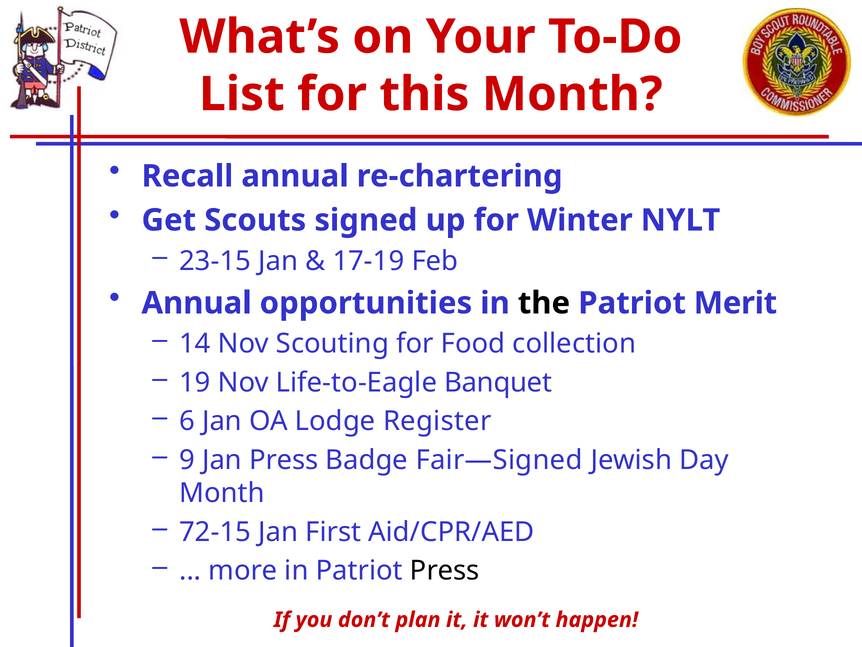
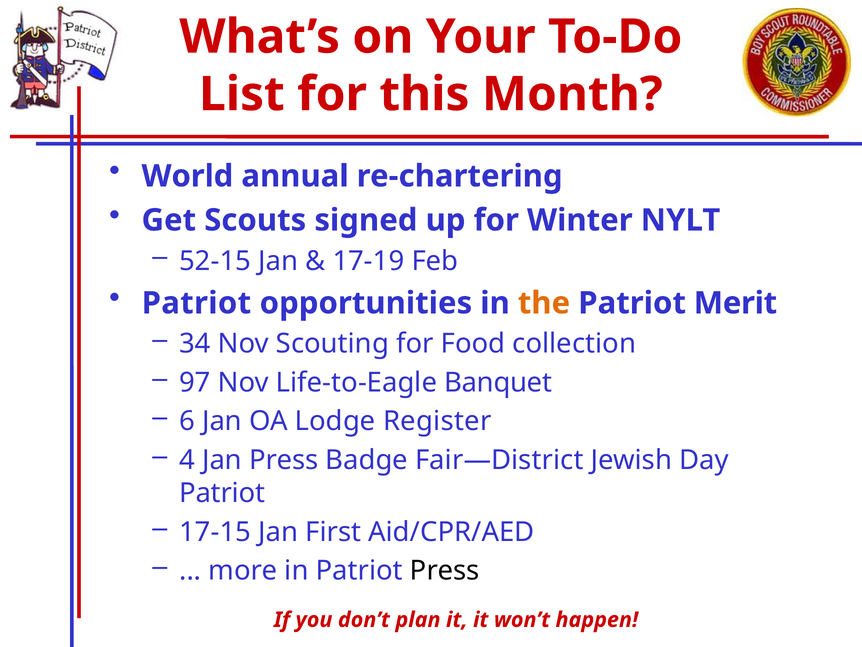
Recall: Recall -> World
23-15: 23-15 -> 52-15
Annual at (197, 303): Annual -> Patriot
the colour: black -> orange
14: 14 -> 34
19: 19 -> 97
9: 9 -> 4
Fair—Signed: Fair—Signed -> Fair—District
Month at (222, 493): Month -> Patriot
72-15: 72-15 -> 17-15
